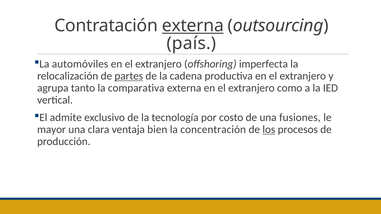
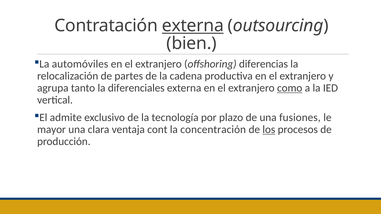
país: país -> bien
imperfecta: imperfecta -> diferencias
partes underline: present -> none
comparativa: comparativa -> diferenciales
como underline: none -> present
costo: costo -> plazo
bien: bien -> cont
